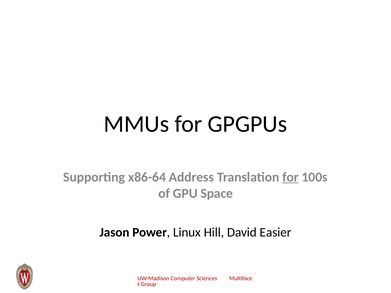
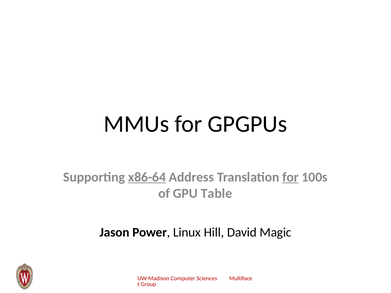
x86-64 underline: none -> present
Space: Space -> Table
Easier: Easier -> Magic
